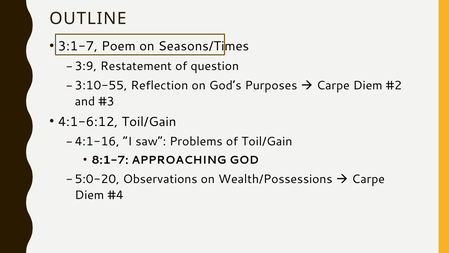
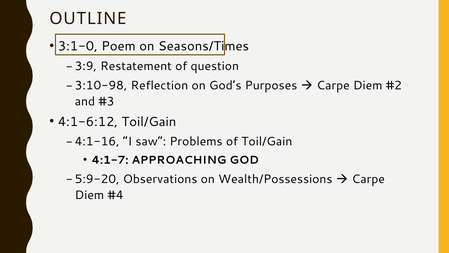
3:1-7: 3:1-7 -> 3:1-0
3:10-55: 3:10-55 -> 3:10-98
8:1-7: 8:1-7 -> 4:1-7
5:0-20: 5:0-20 -> 5:9-20
